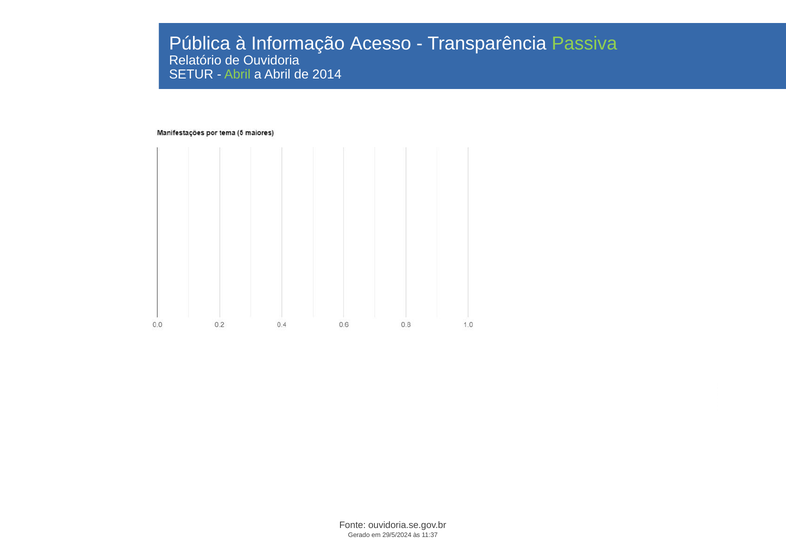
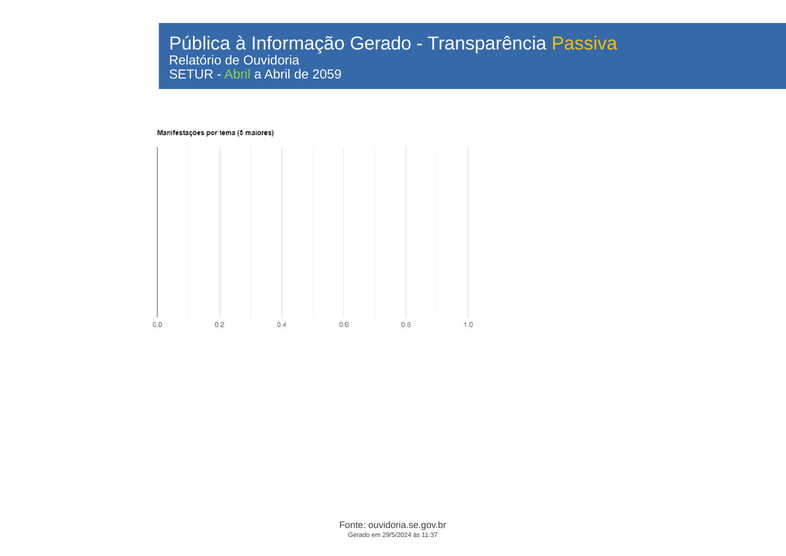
Informação Acesso: Acesso -> Gerado
Passiva colour: light green -> yellow
2014: 2014 -> 2059
